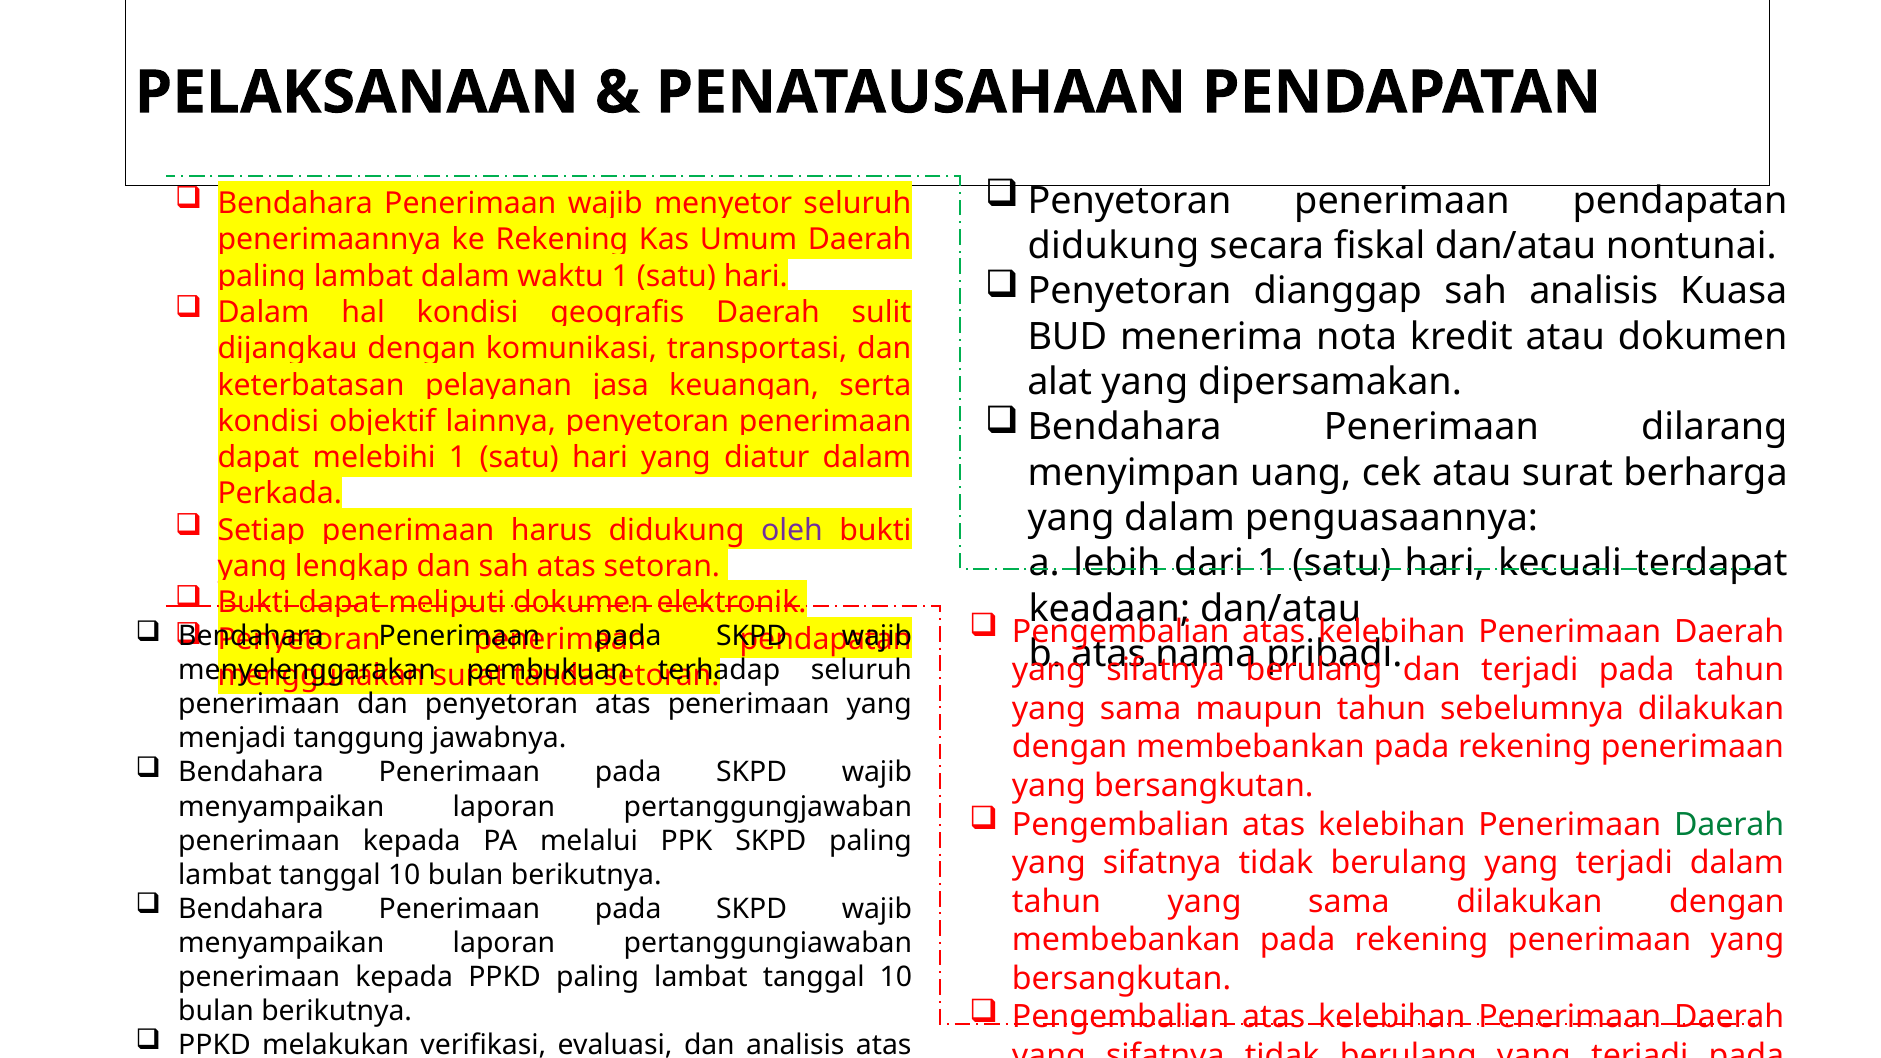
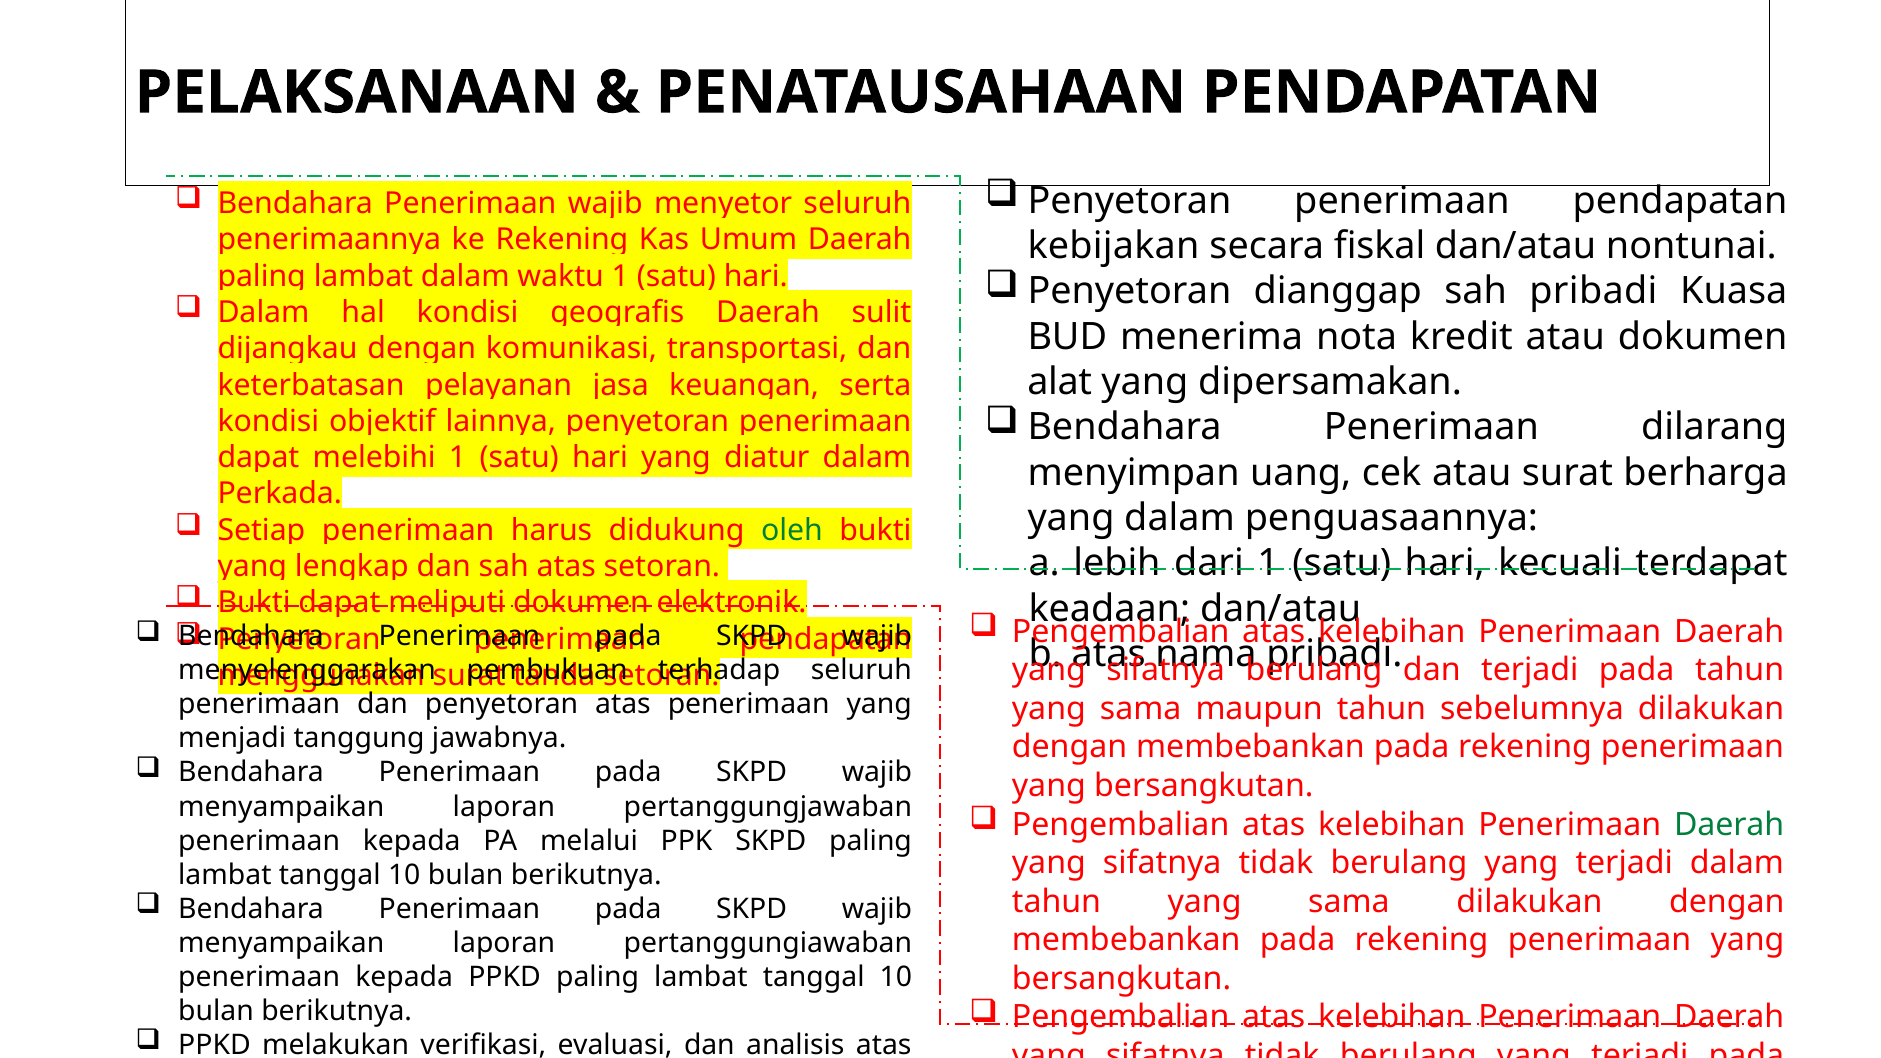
didukung at (1113, 246): didukung -> kebijakan
sah analisis: analisis -> pribadi
oleh colour: purple -> green
